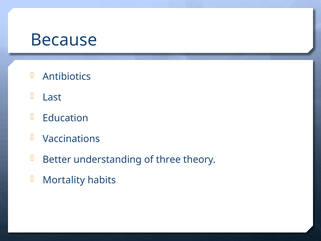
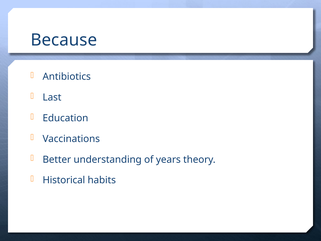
three: three -> years
Mortality: Mortality -> Historical
